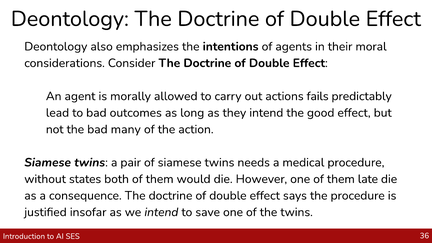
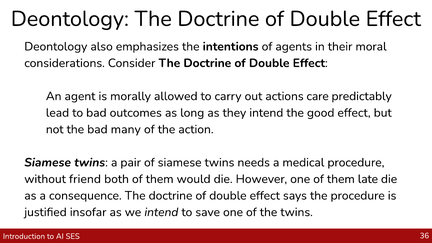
fails: fails -> care
states: states -> friend
